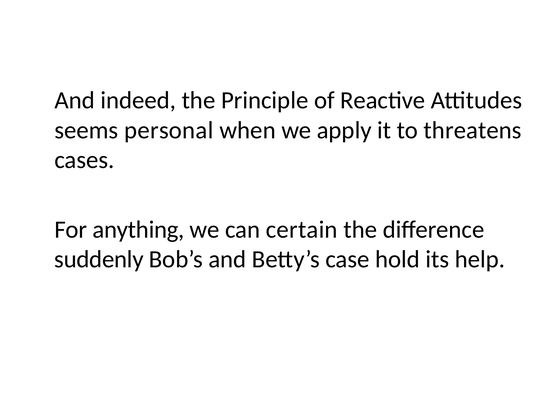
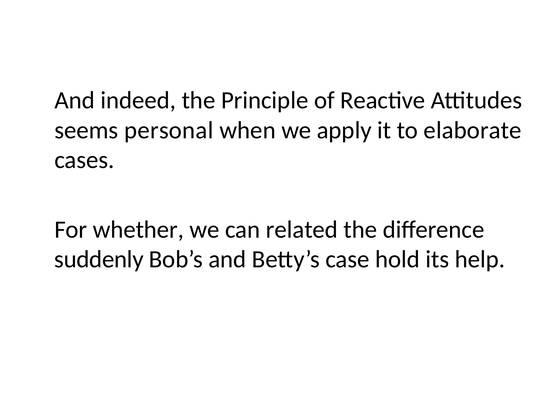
threatens: threatens -> elaborate
anything: anything -> whether
certain: certain -> related
